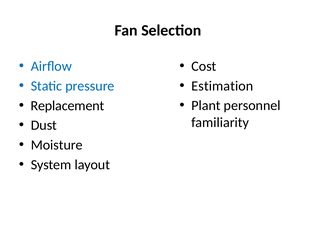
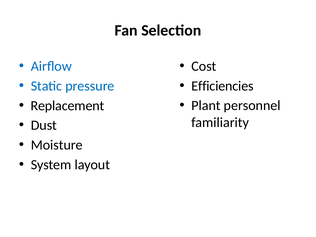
Estimation: Estimation -> Efficiencies
